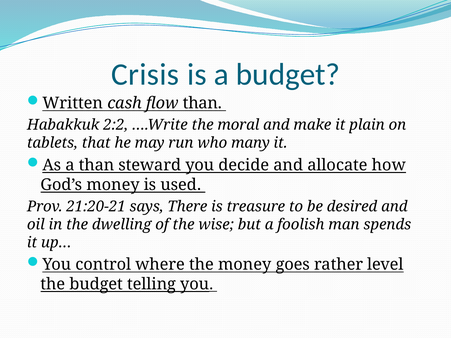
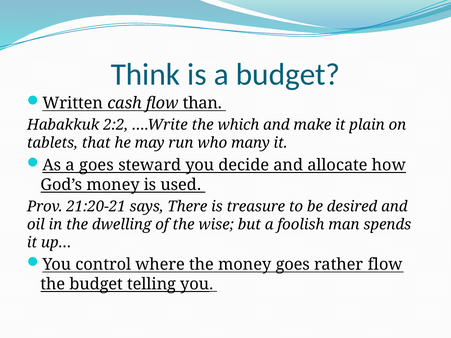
Crisis: Crisis -> Think
moral: moral -> which
a than: than -> goes
rather level: level -> flow
